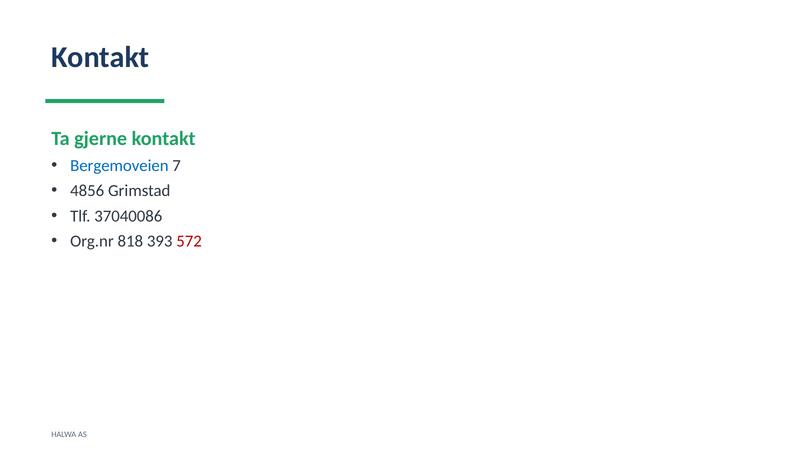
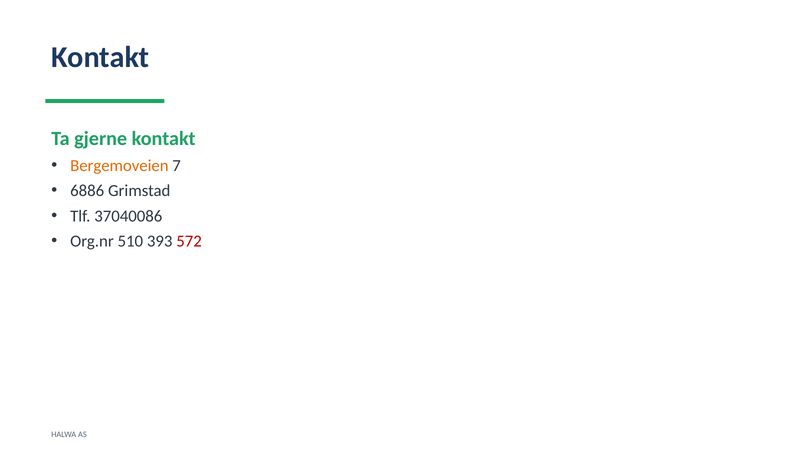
Bergemoveien colour: blue -> orange
4856: 4856 -> 6886
818: 818 -> 510
